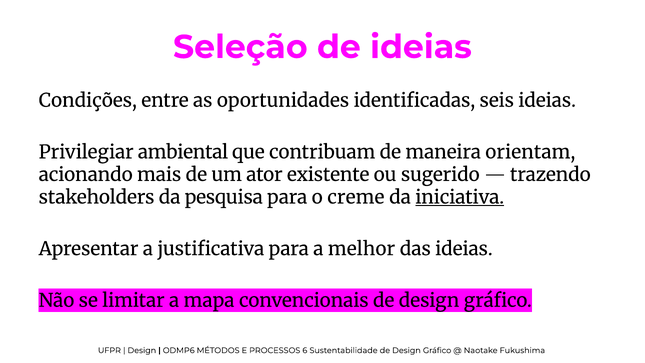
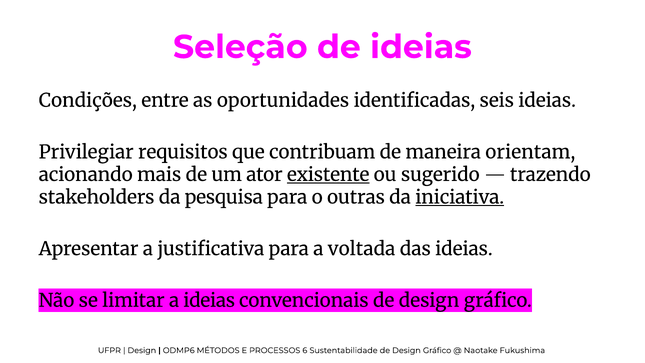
ambiental: ambiental -> requisitos
existente underline: none -> present
creme: creme -> outras
melhor: melhor -> voltada
a mapa: mapa -> ideias
